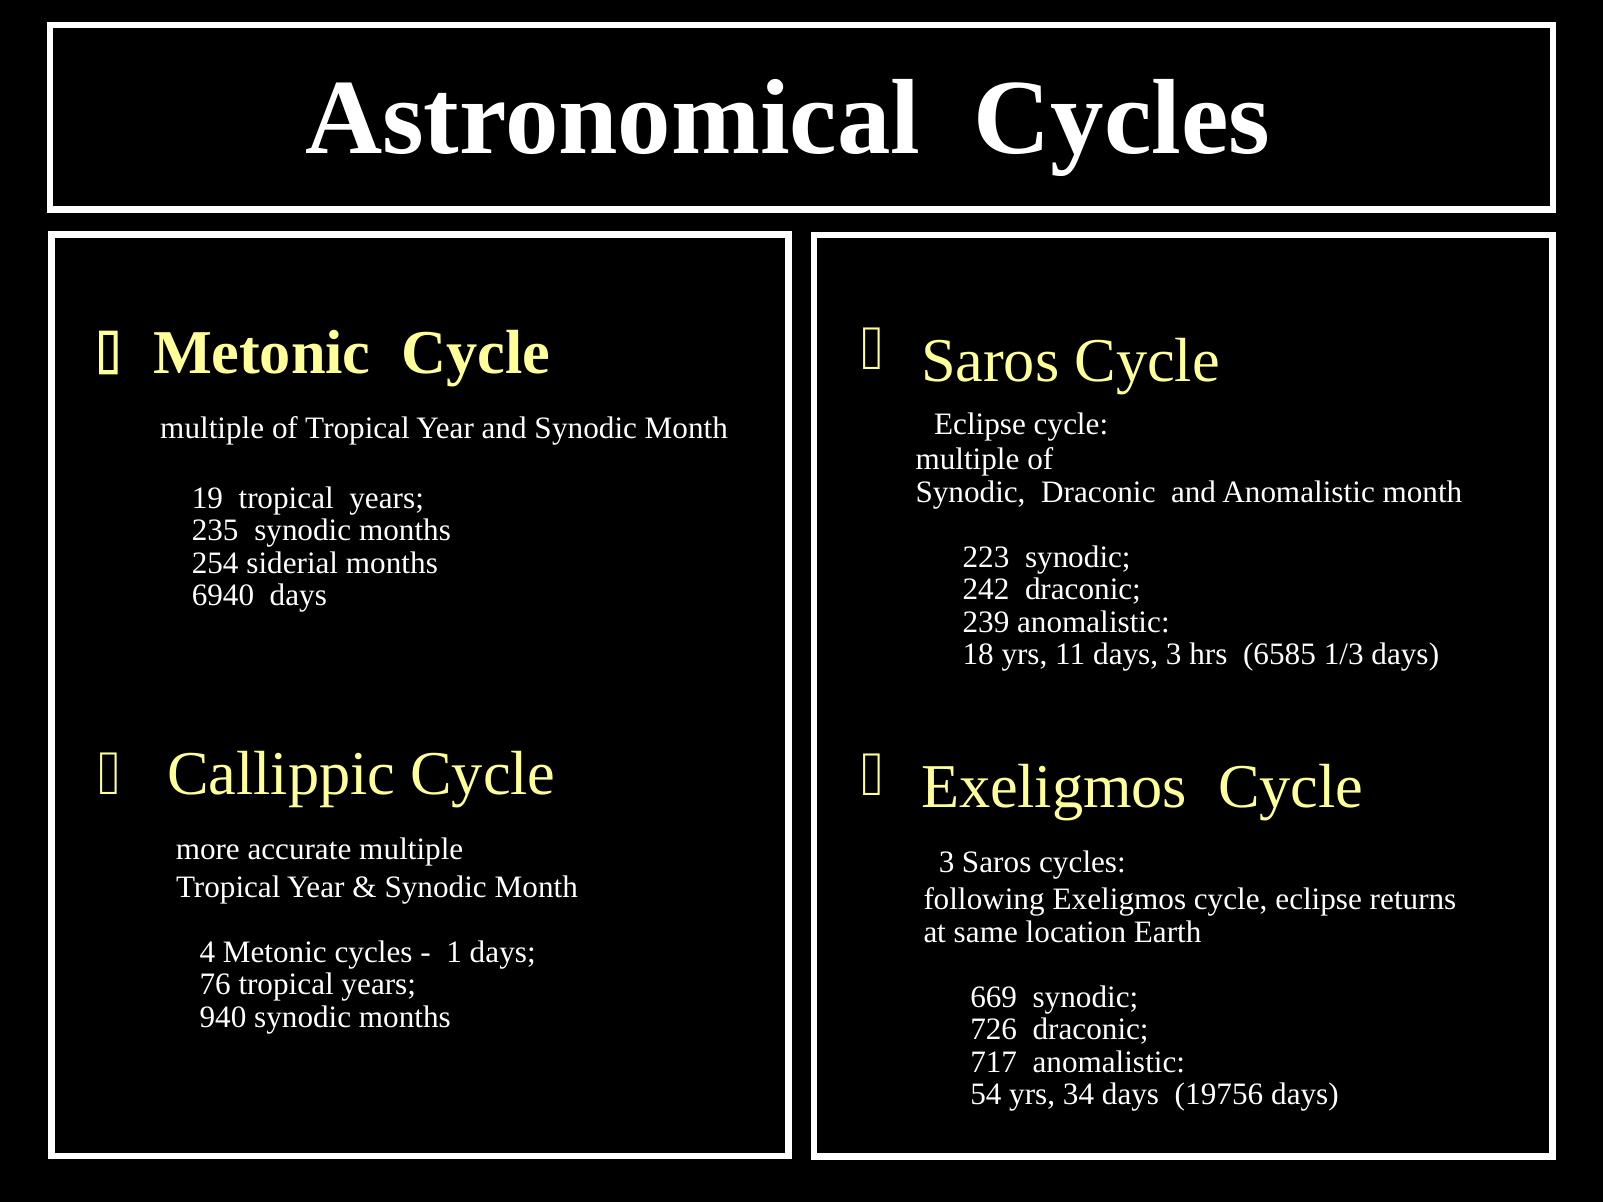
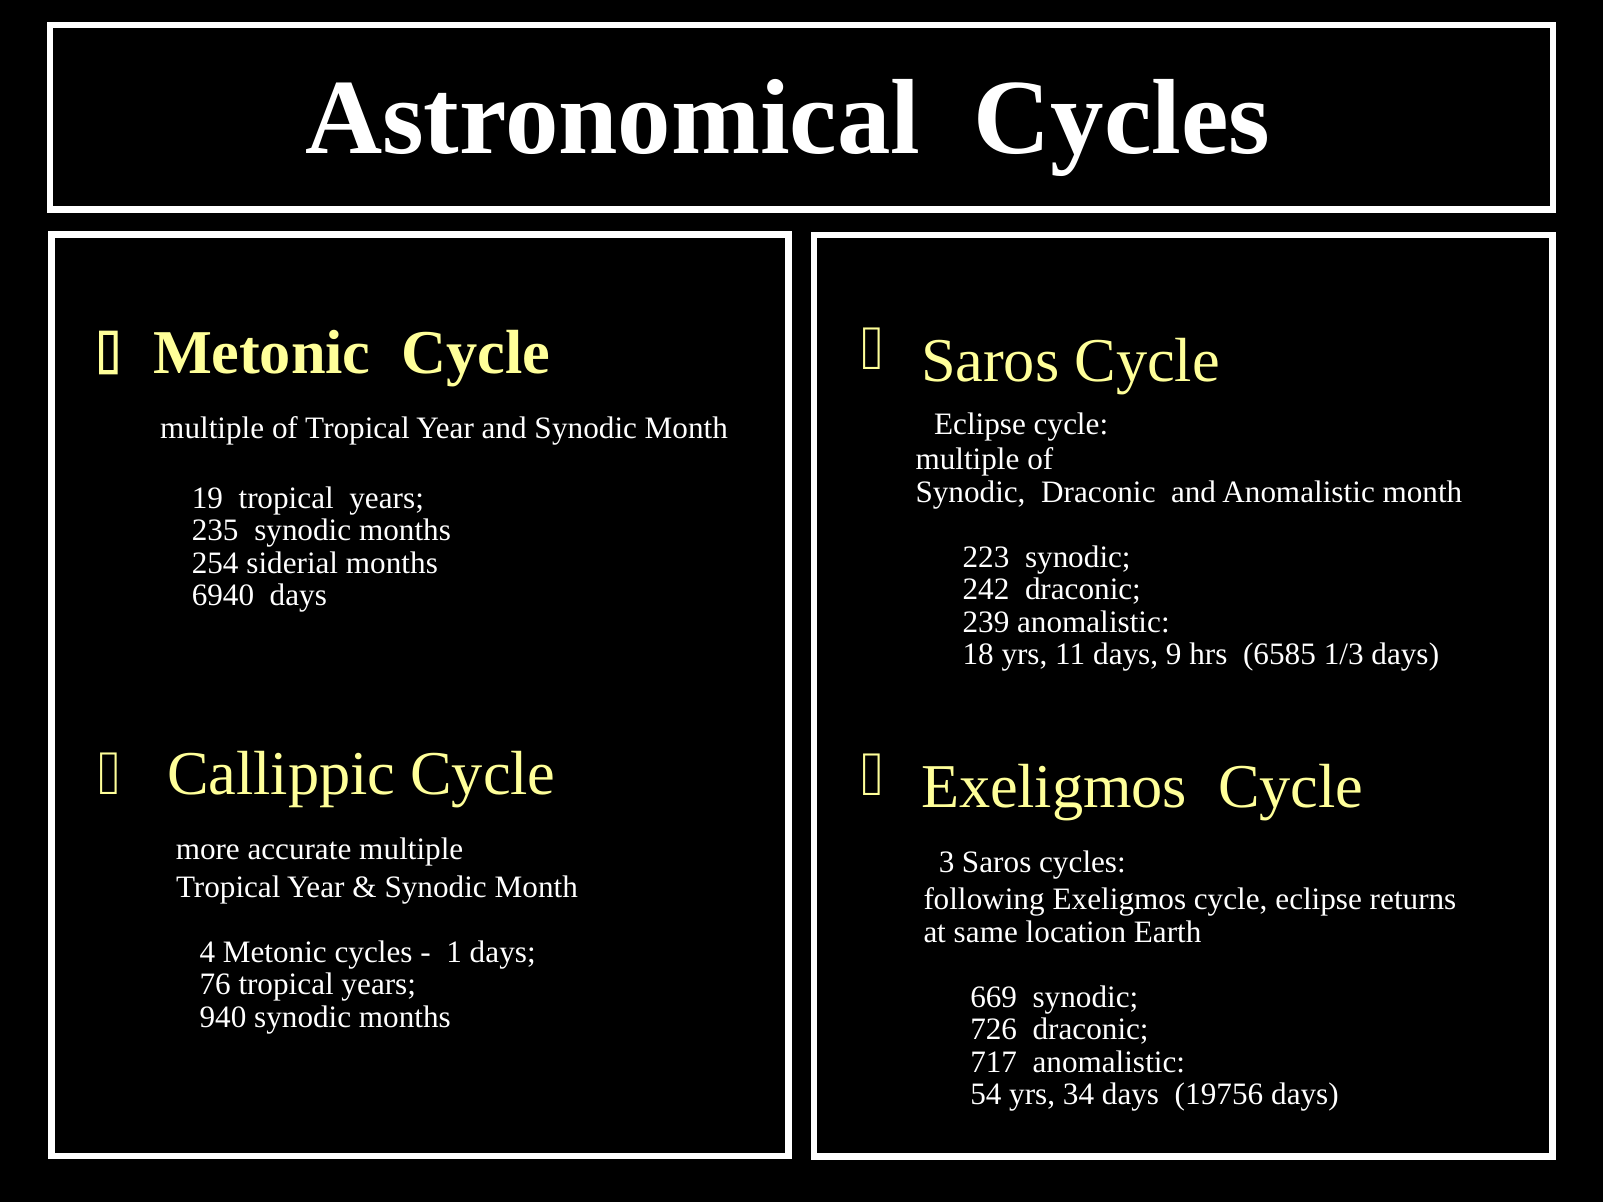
days 3: 3 -> 9
